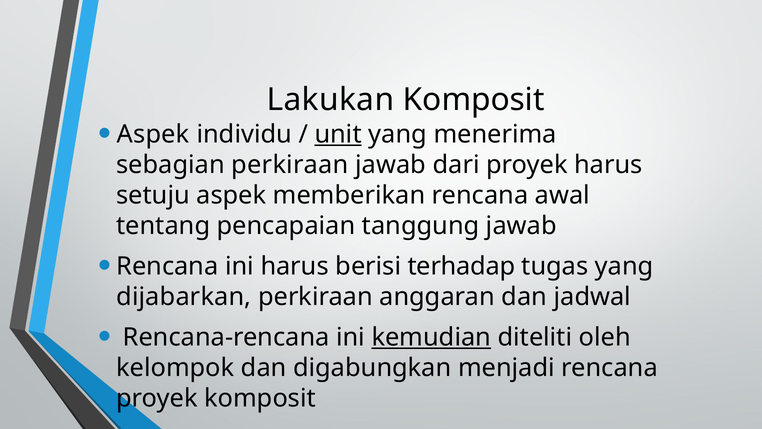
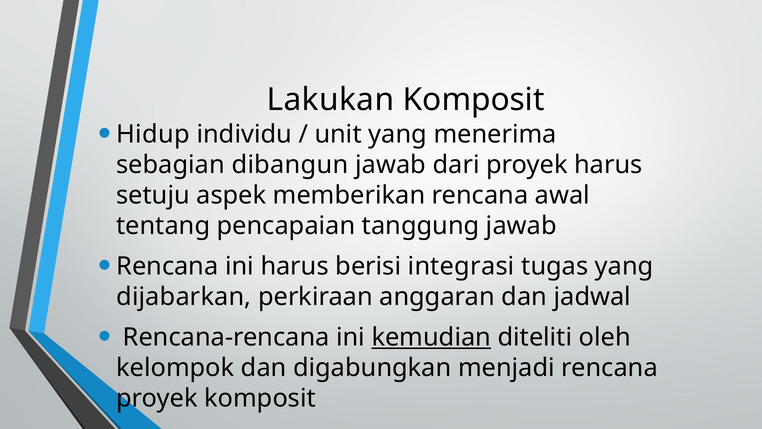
Aspek at (153, 134): Aspek -> Hidup
unit underline: present -> none
sebagian perkiraan: perkiraan -> dibangun
terhadap: terhadap -> integrasi
